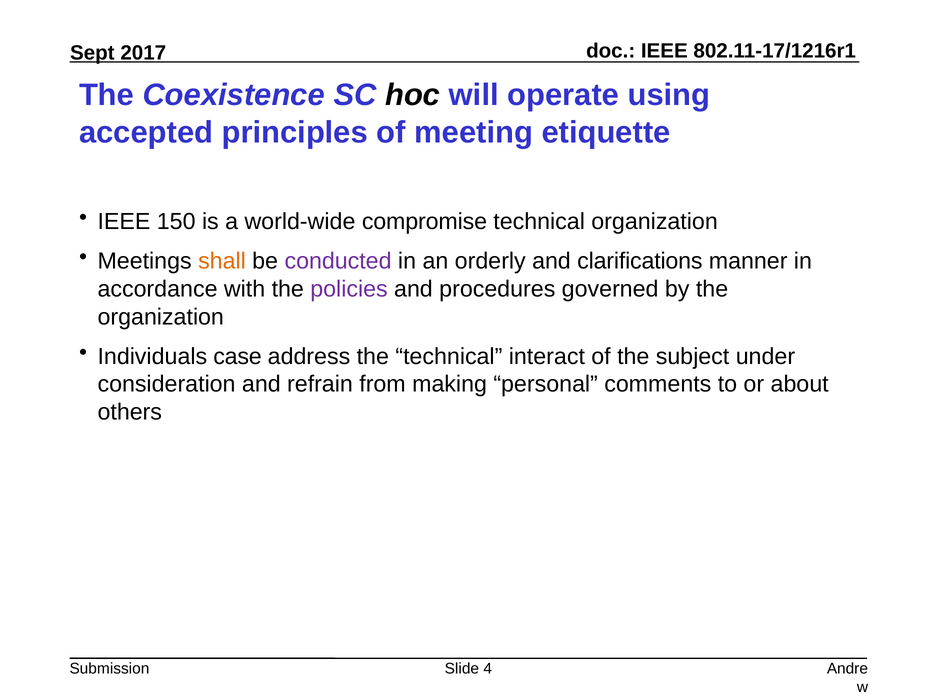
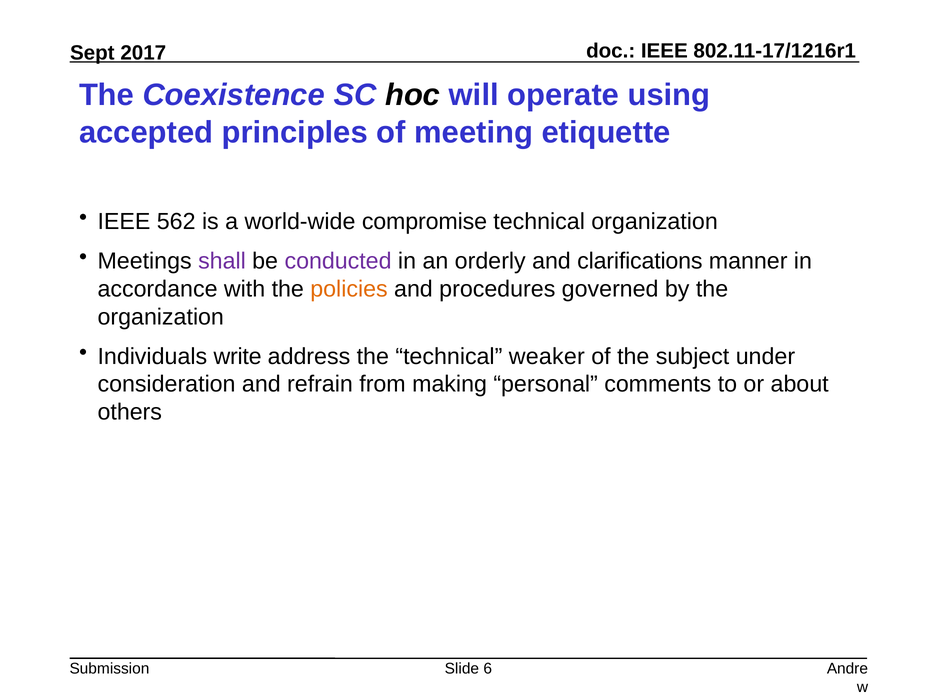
150: 150 -> 562
shall colour: orange -> purple
policies colour: purple -> orange
case: case -> write
interact: interact -> weaker
4: 4 -> 6
